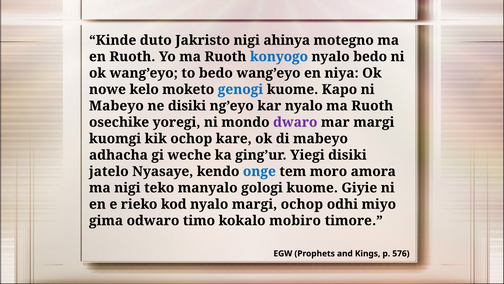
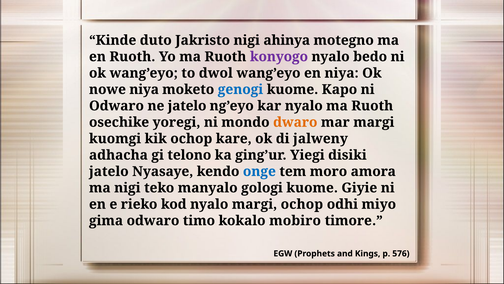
konyogo colour: blue -> purple
to bedo: bedo -> dwol
nowe kelo: kelo -> niya
Mabeyo at (116, 106): Mabeyo -> Odwaro
ne disiki: disiki -> jatelo
dwaro colour: purple -> orange
di mabeyo: mabeyo -> jalweny
weche: weche -> telono
